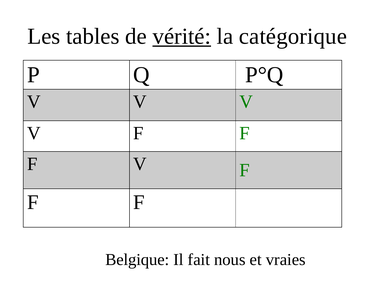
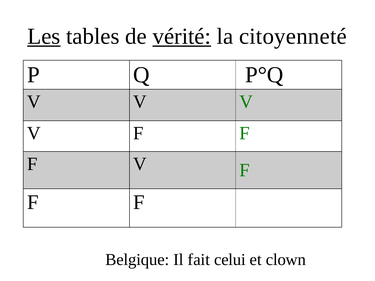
Les underline: none -> present
catégorique: catégorique -> citoyenneté
nous: nous -> celui
vraies: vraies -> clown
